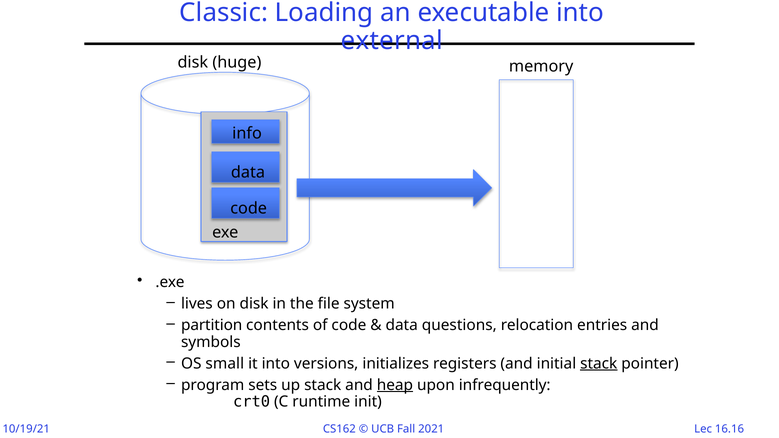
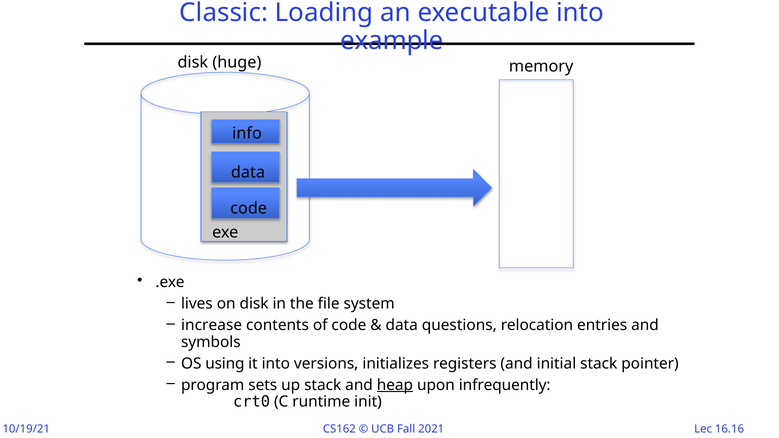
external: external -> example
partition: partition -> increase
small: small -> using
stack at (599, 364) underline: present -> none
